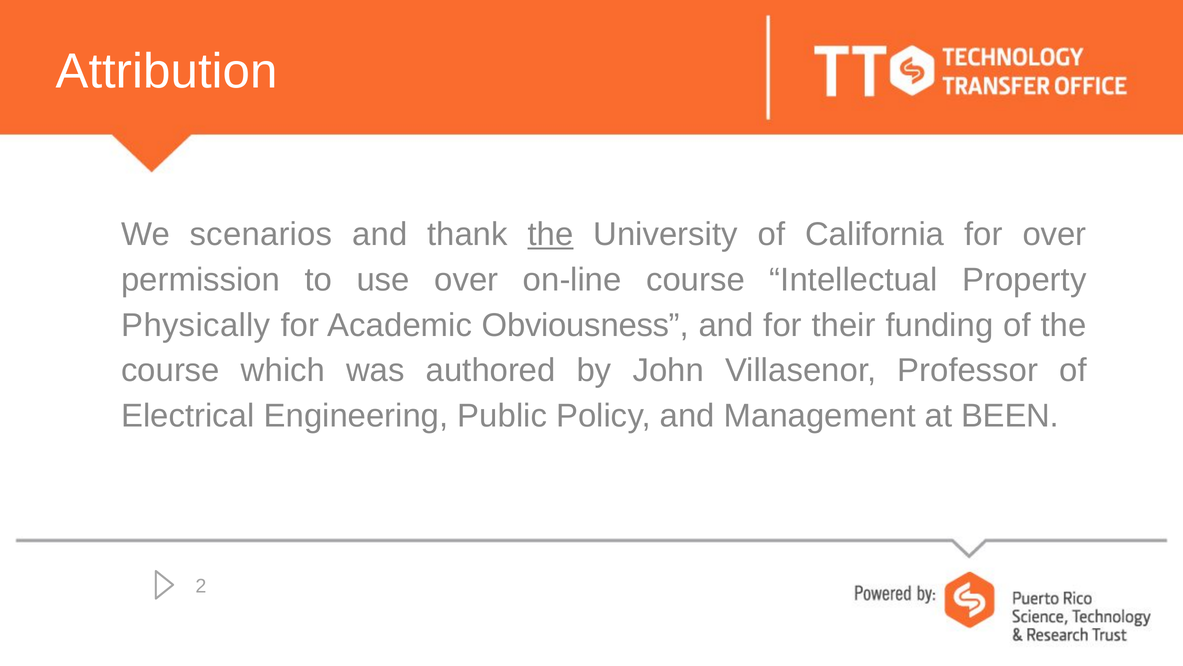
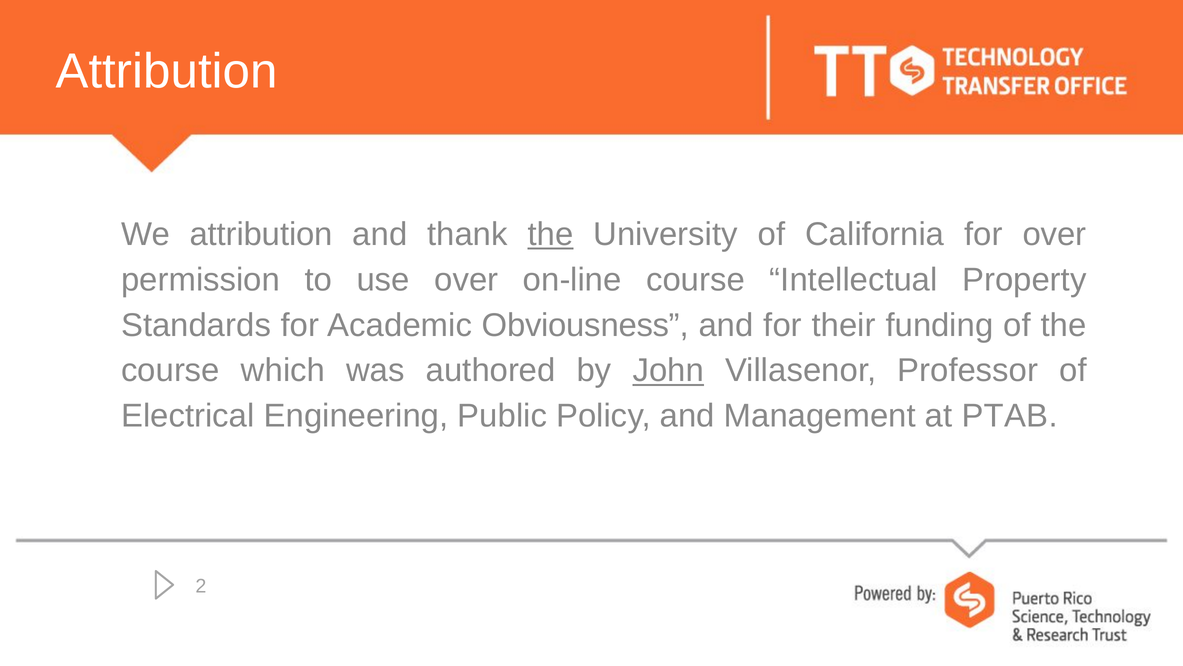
We scenarios: scenarios -> attribution
Physically: Physically -> Standards
John underline: none -> present
BEEN: BEEN -> PTAB
